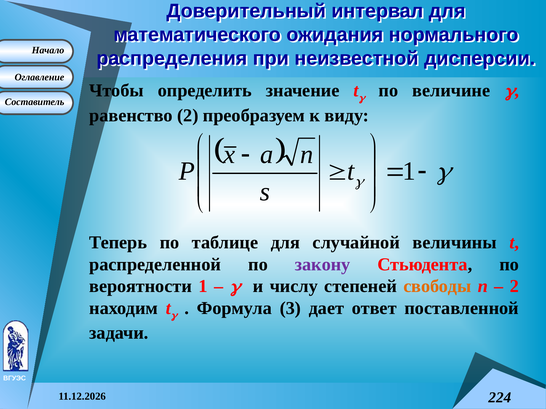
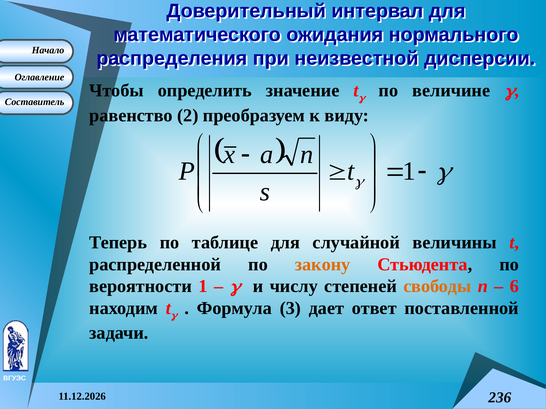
закону colour: purple -> orange
2 at (514, 287): 2 -> 6
224: 224 -> 236
